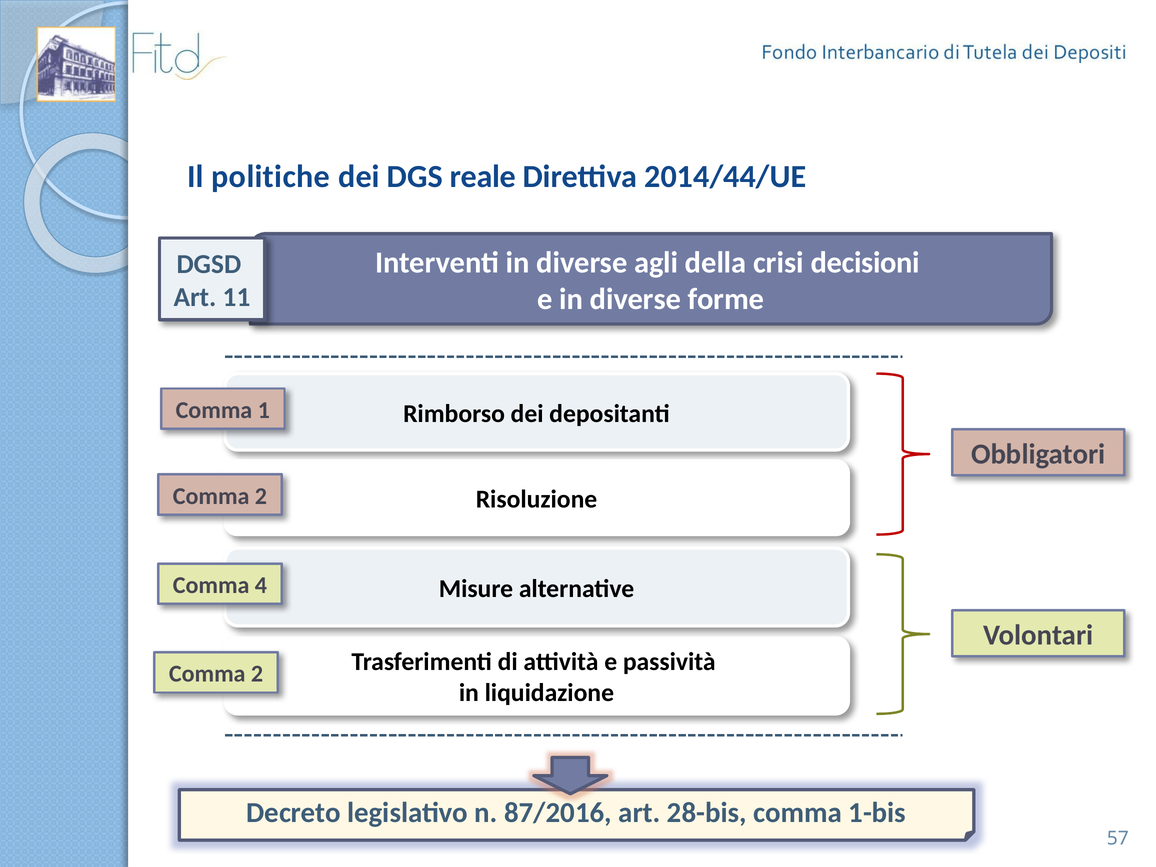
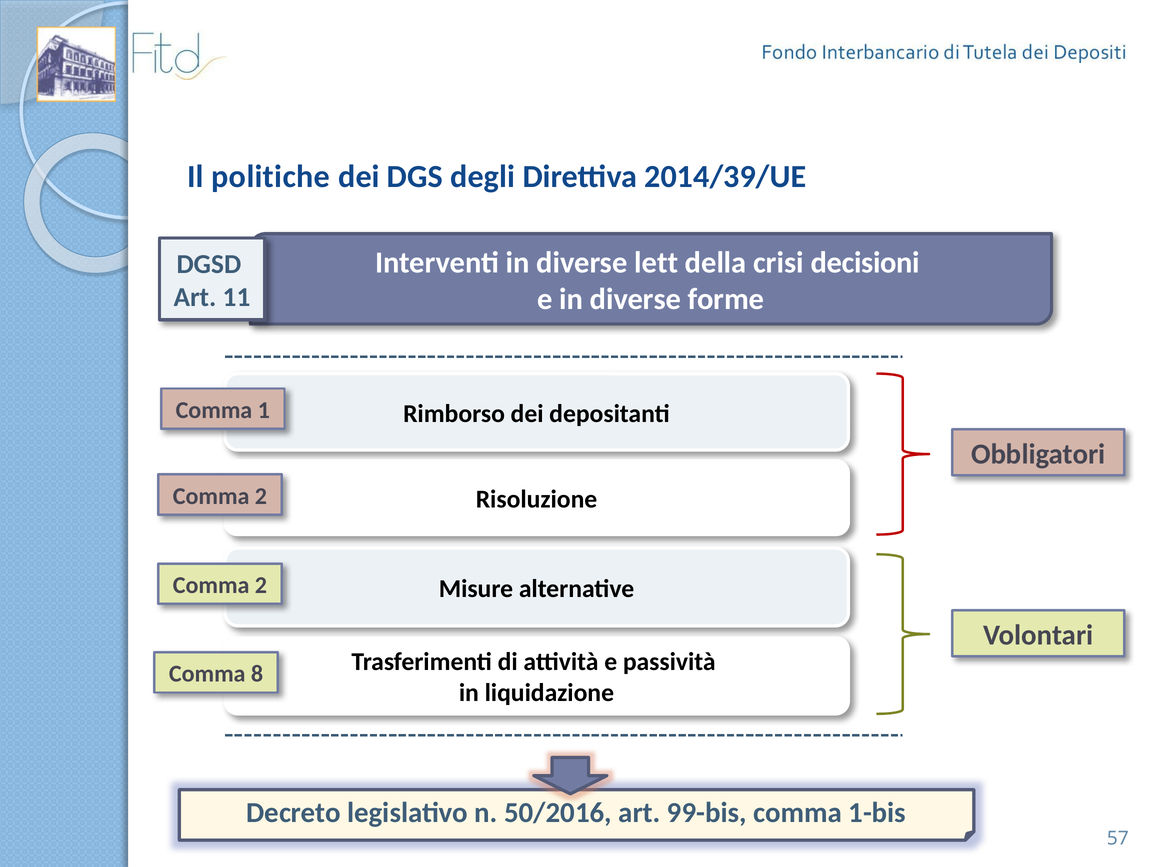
reale: reale -> degli
2014/44/UE: 2014/44/UE -> 2014/39/UE
agli: agli -> lett
4 at (261, 585): 4 -> 2
2 at (257, 674): 2 -> 8
87/2016: 87/2016 -> 50/2016
28-bis: 28-bis -> 99-bis
